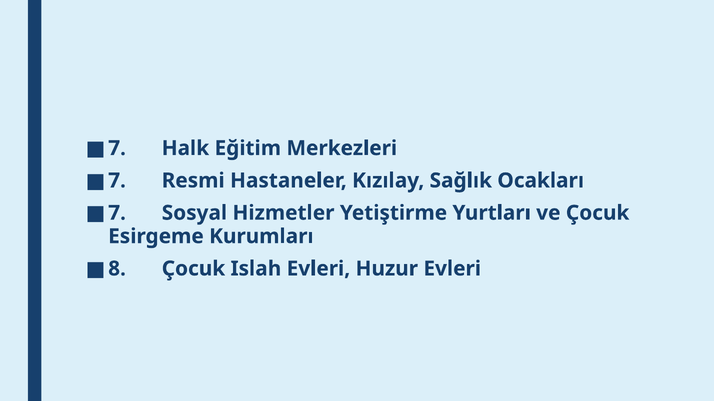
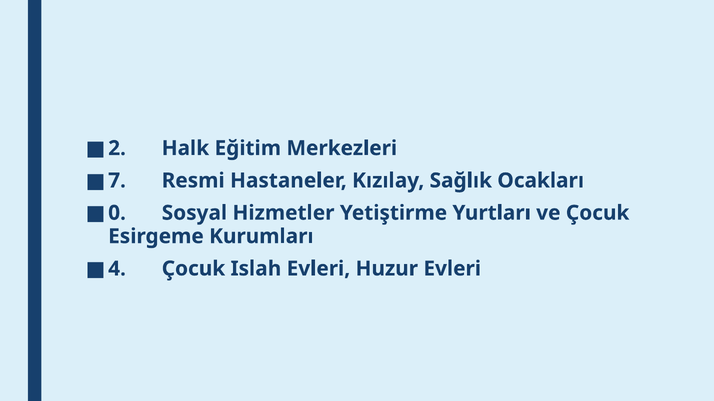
7 at (117, 148): 7 -> 2
7 at (117, 213): 7 -> 0
8: 8 -> 4
